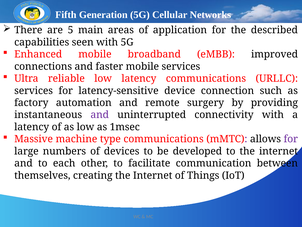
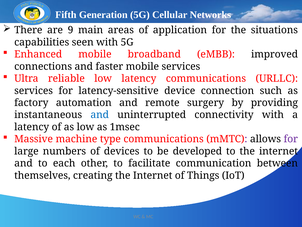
5: 5 -> 9
described: described -> situations
and at (100, 115) colour: purple -> blue
